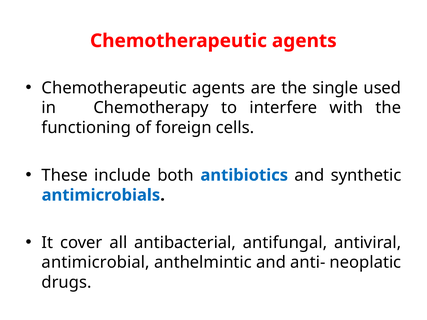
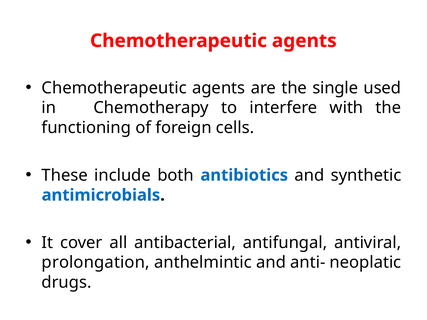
antimicrobial: antimicrobial -> prolongation
